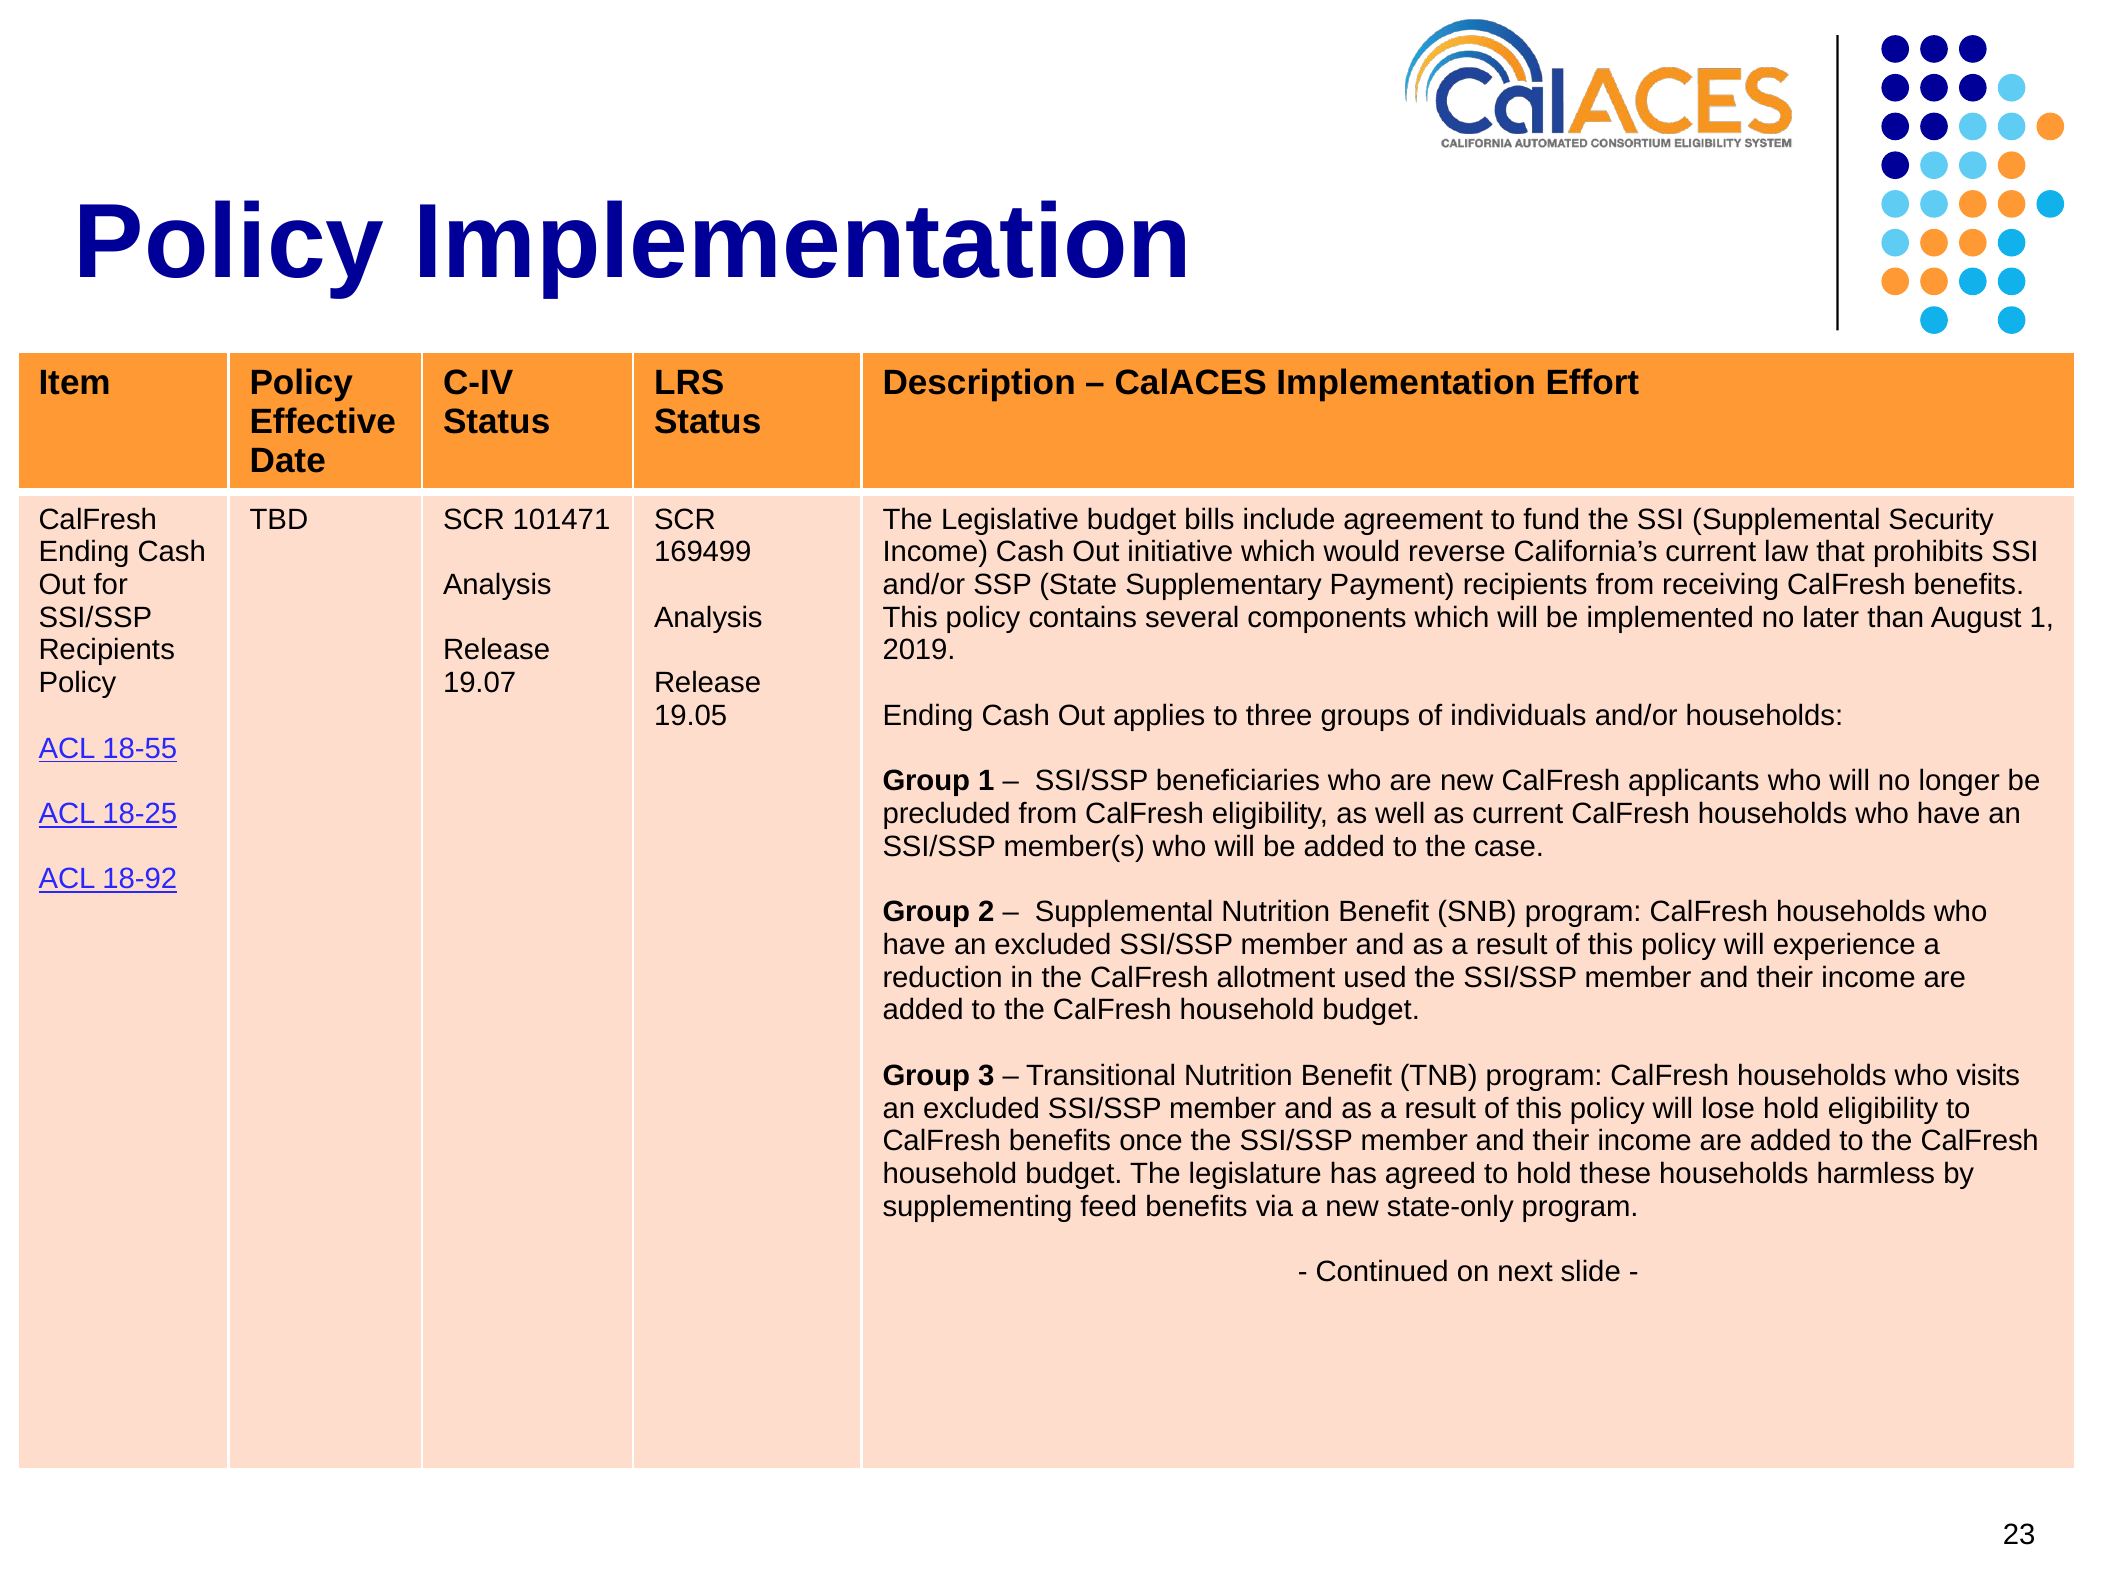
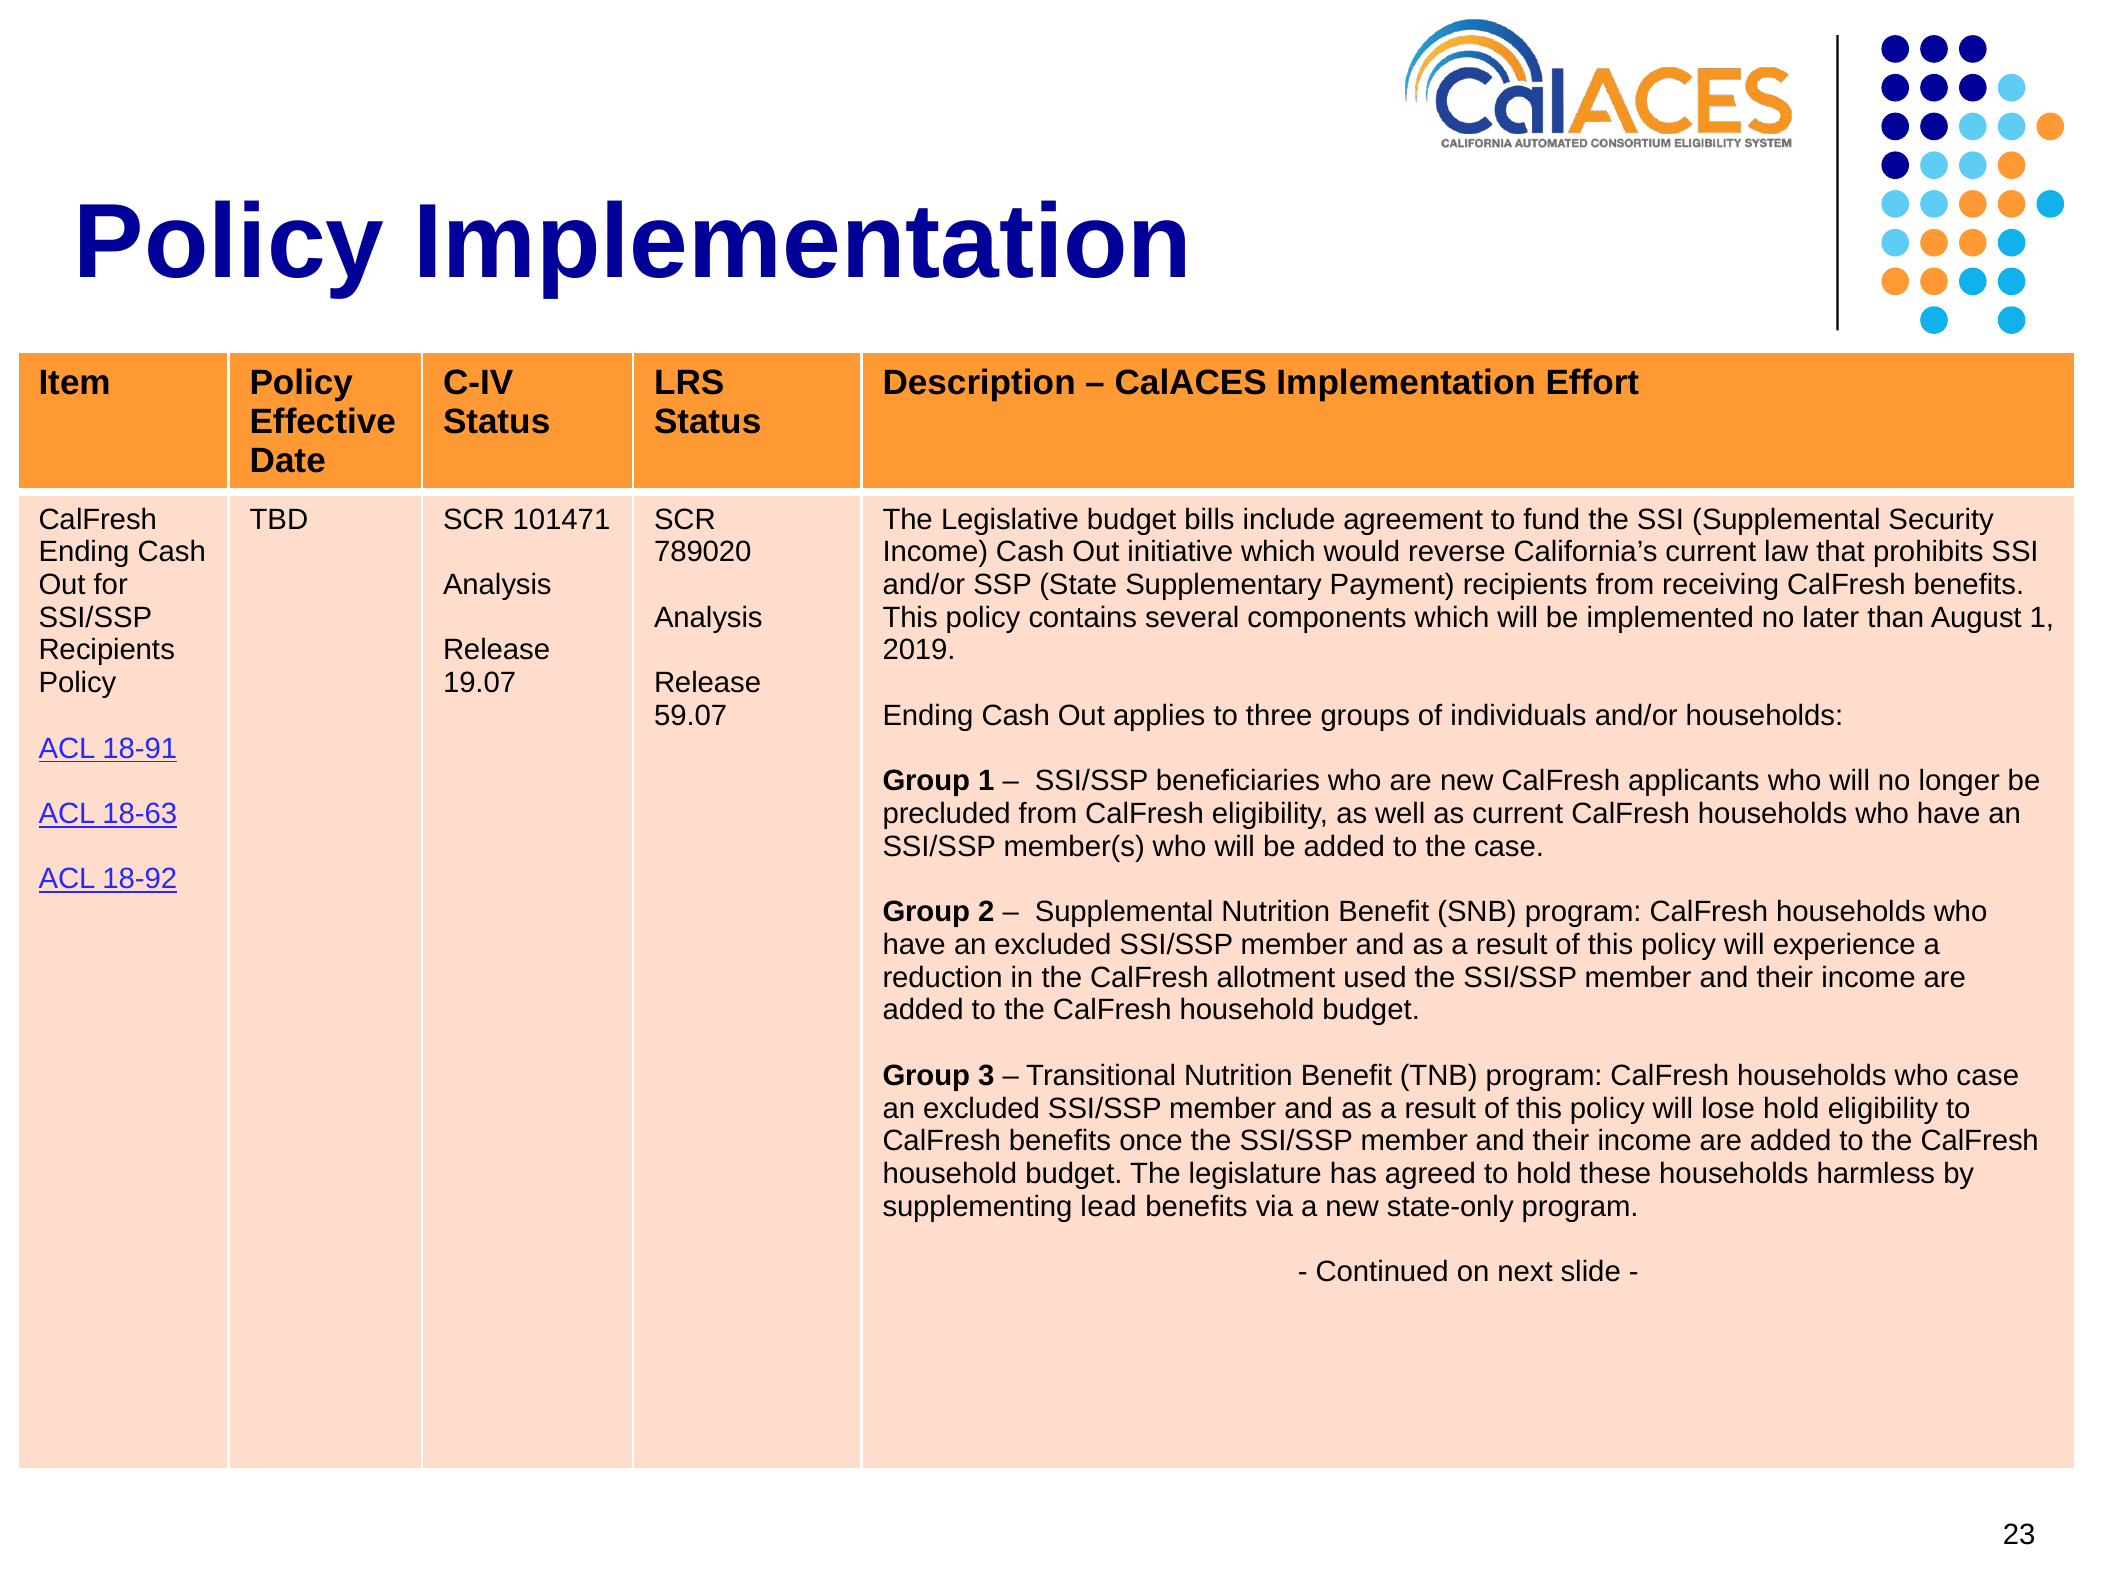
169499: 169499 -> 789020
19.05: 19.05 -> 59.07
18-55: 18-55 -> 18-91
18-25: 18-25 -> 18-63
who visits: visits -> case
feed: feed -> lead
